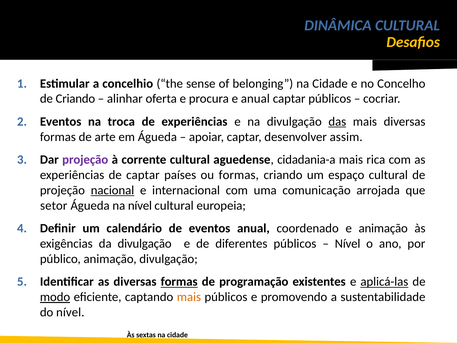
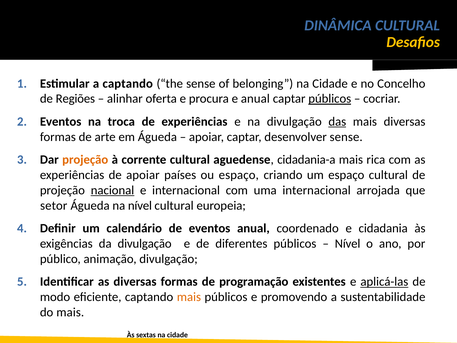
a concelhio: concelhio -> captando
de Criando: Criando -> Regiões
públicos at (330, 99) underline: none -> present
desenvolver assim: assim -> sense
projeção at (85, 160) colour: purple -> orange
de captar: captar -> apoiar
ou formas: formas -> espaço
uma comunicação: comunicação -> internacional
e animação: animação -> cidadania
formas at (179, 282) underline: present -> none
modo underline: present -> none
do nível: nível -> mais
